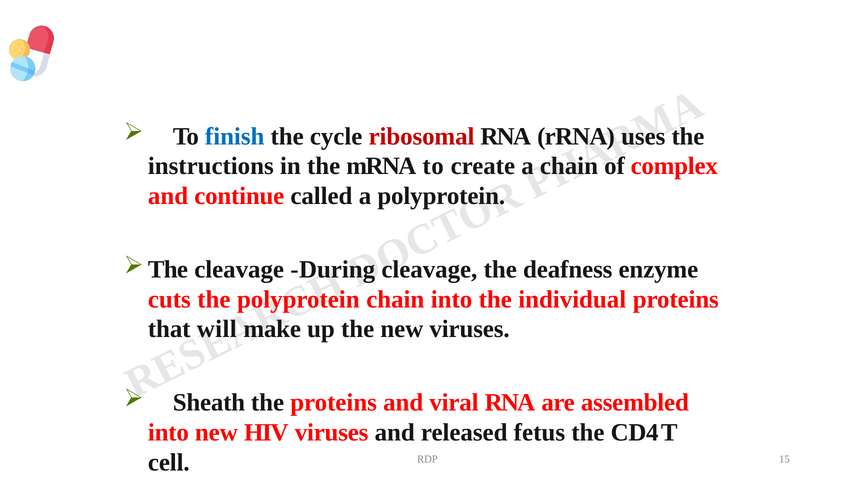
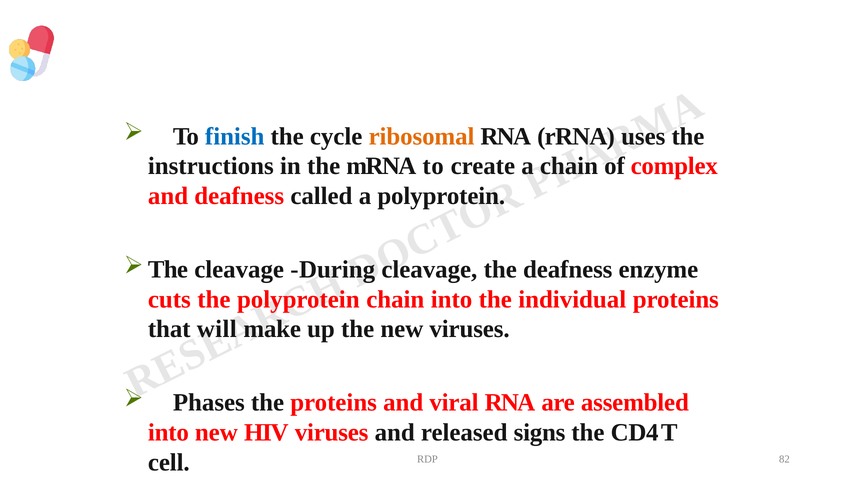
ribosomal colour: red -> orange
and continue: continue -> deafness
Sheath: Sheath -> Phases
fetus: fetus -> signs
15: 15 -> 82
